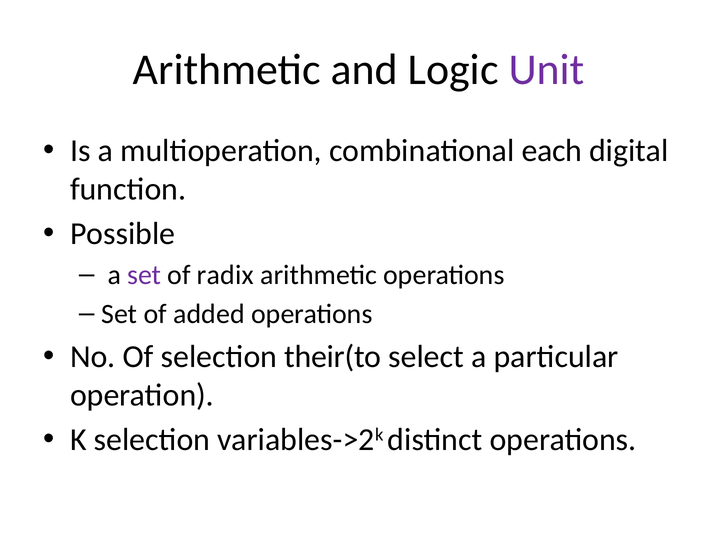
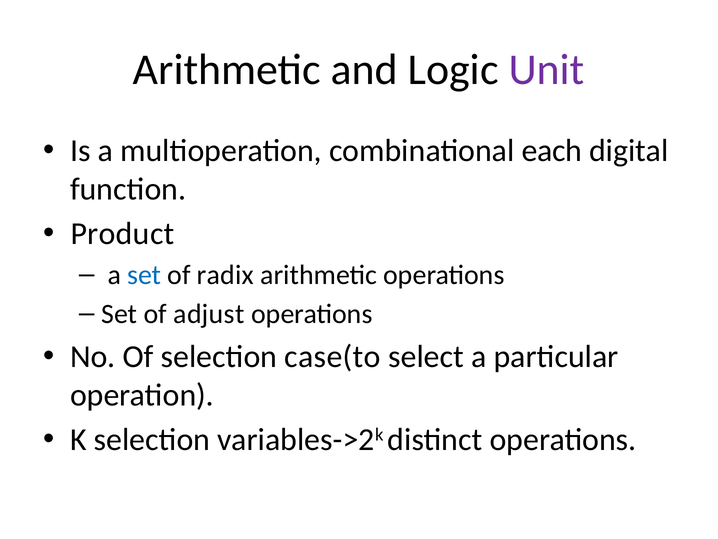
Possible: Possible -> Product
set at (144, 275) colour: purple -> blue
added: added -> adjust
their(to: their(to -> case(to
